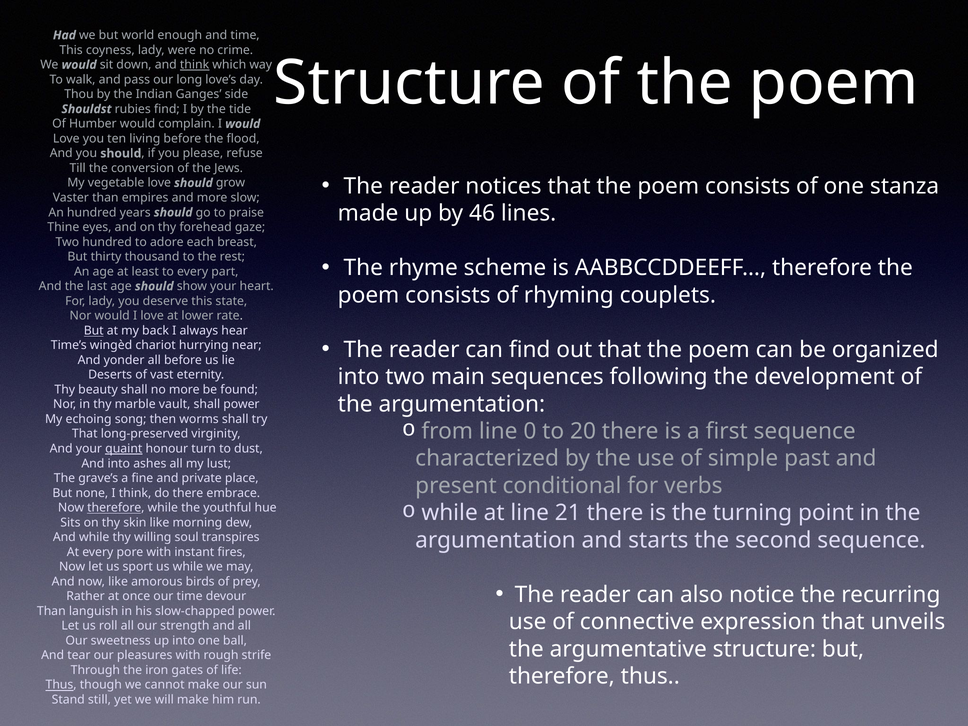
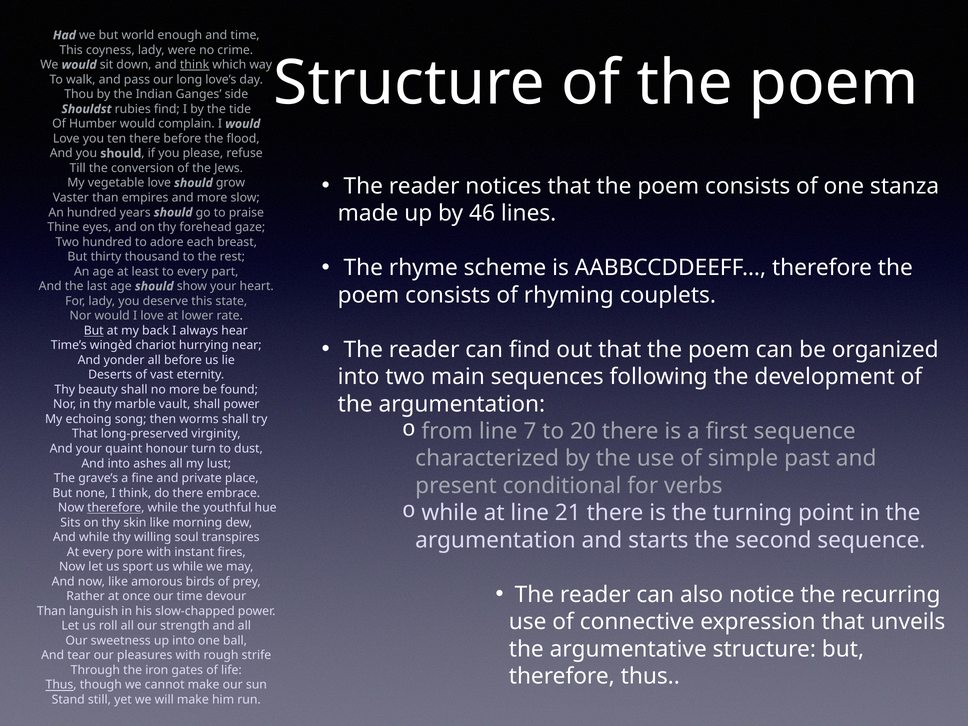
ten living: living -> there
0: 0 -> 7
quaint underline: present -> none
